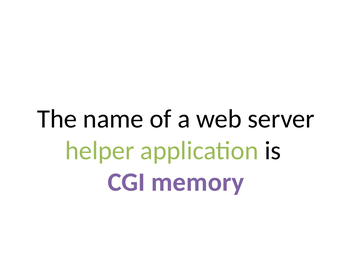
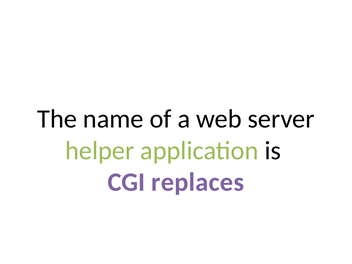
memory: memory -> replaces
